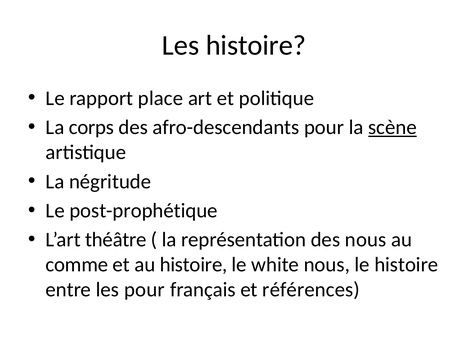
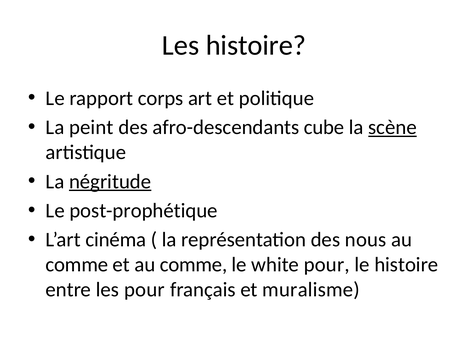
place: place -> corps
corps: corps -> peint
afro-descendants pour: pour -> cube
négritude underline: none -> present
théâtre: théâtre -> cinéma
et au histoire: histoire -> comme
white nous: nous -> pour
références: références -> muralisme
